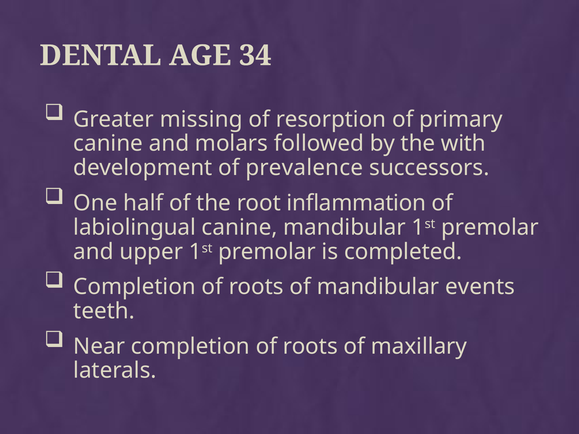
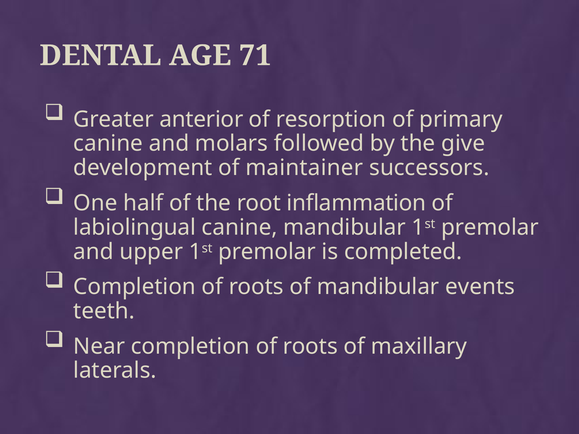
34: 34 -> 71
missing: missing -> anterior
with: with -> give
prevalence: prevalence -> maintainer
